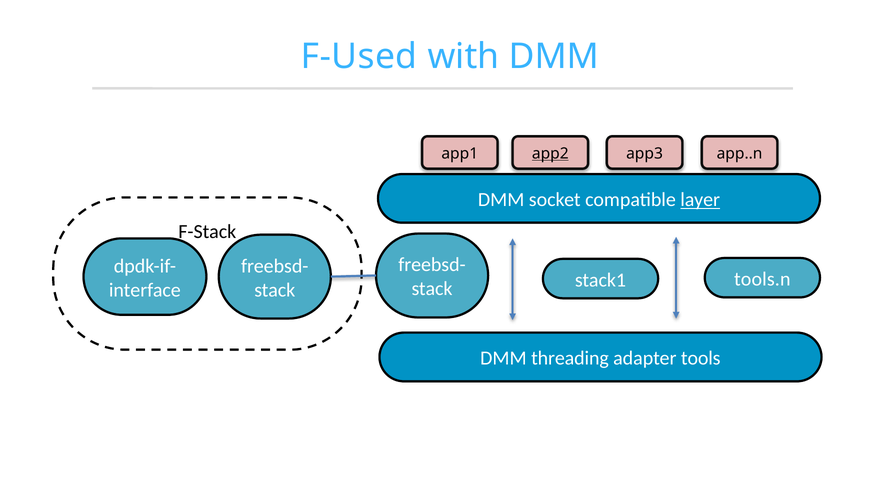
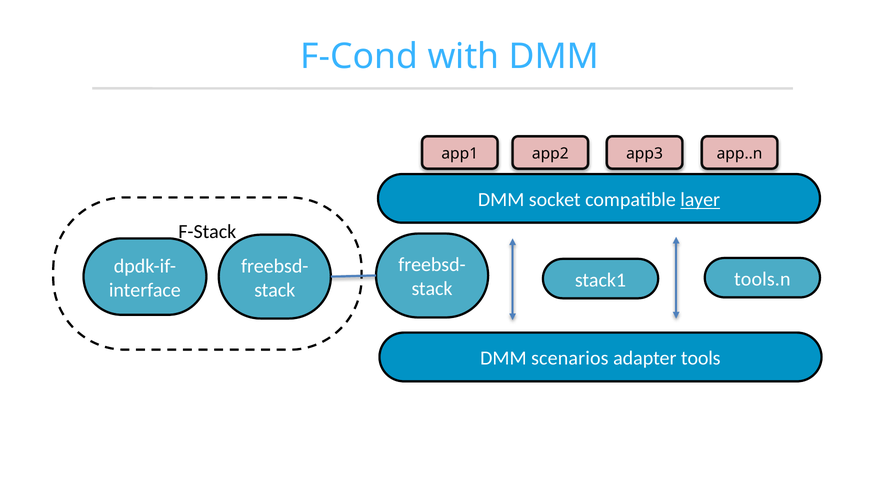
F-Used: F-Used -> F-Cond
app2 underline: present -> none
threading: threading -> scenarios
